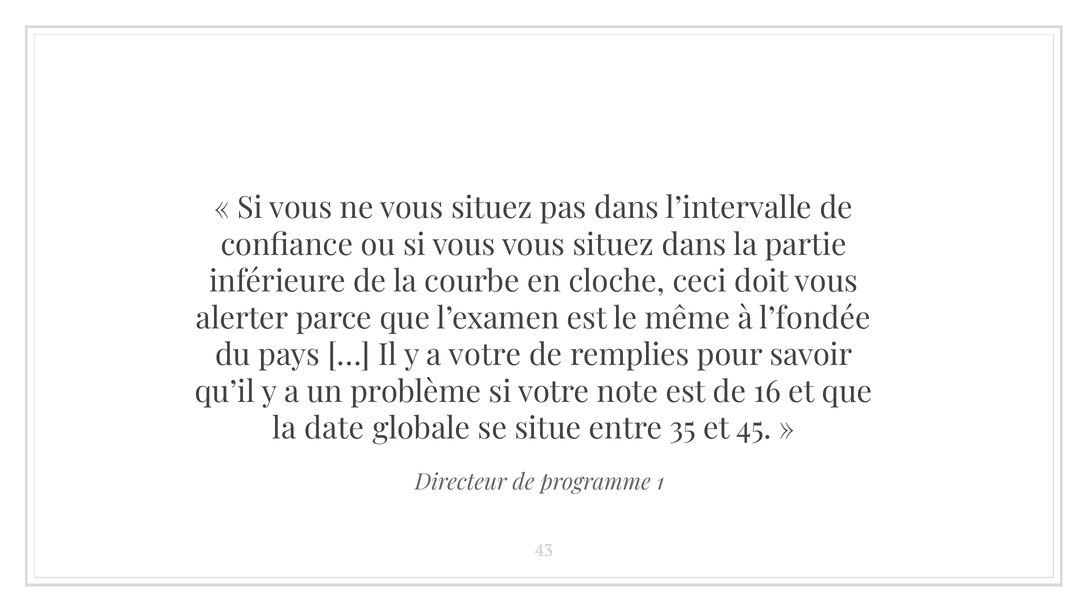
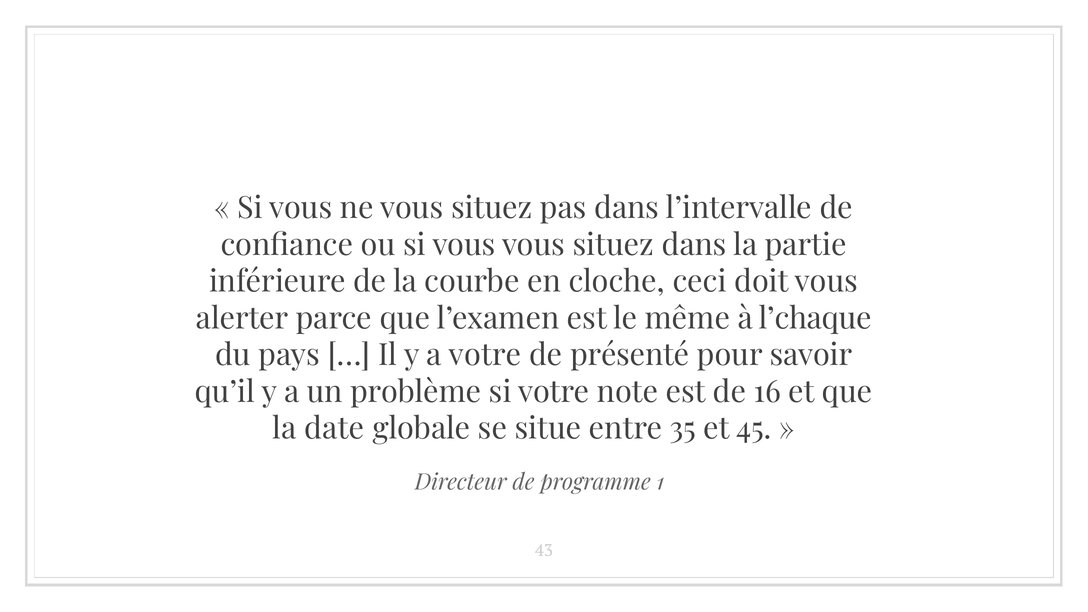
l’fondée: l’fondée -> l’chaque
remplies: remplies -> présenté
